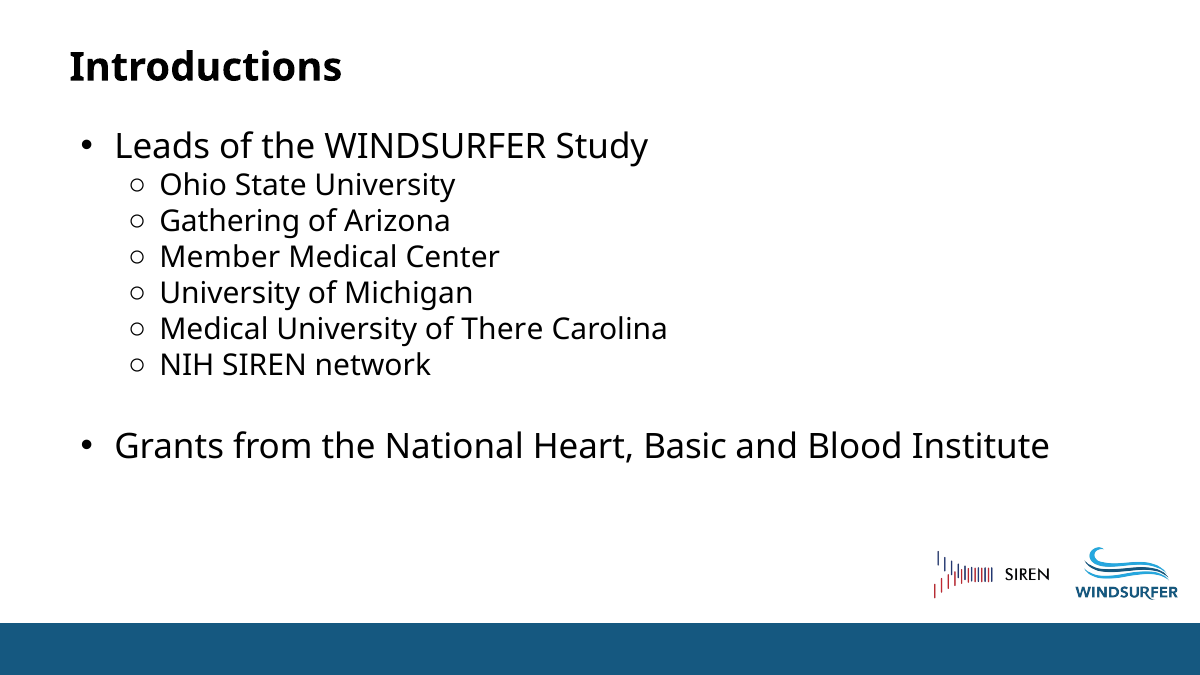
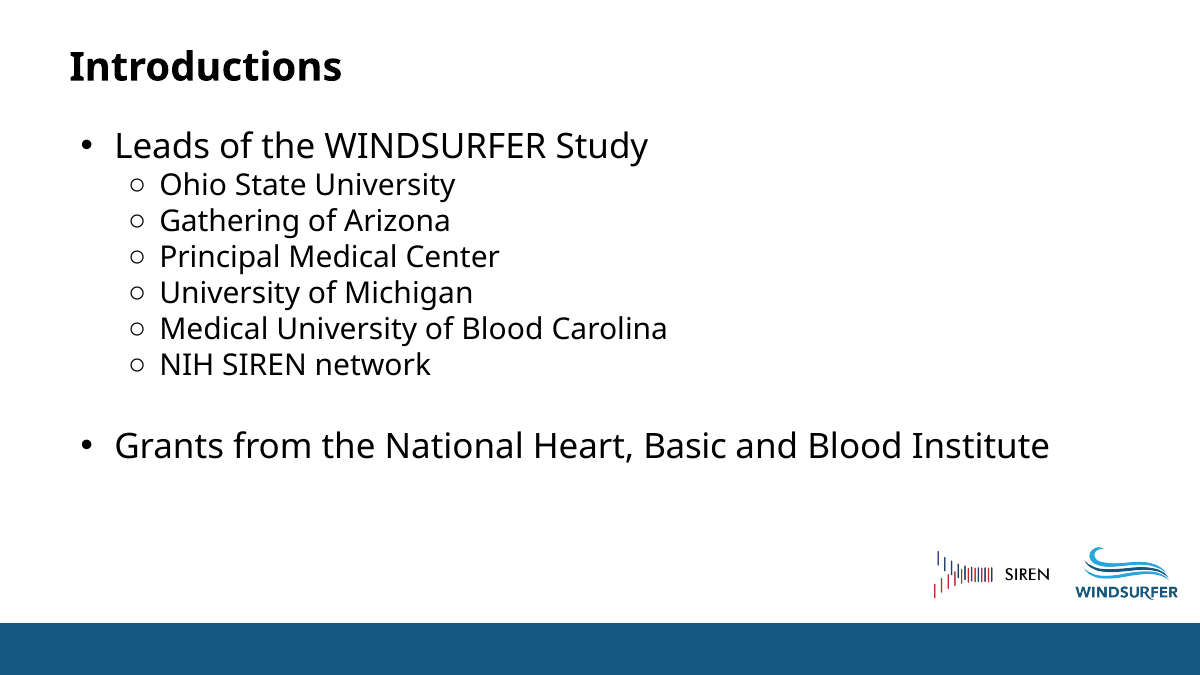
Member: Member -> Principal
of There: There -> Blood
